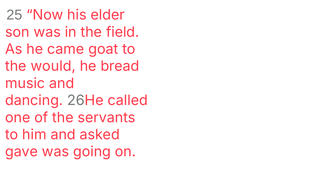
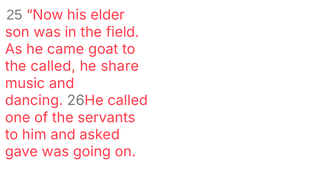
the would: would -> called
bread: bread -> share
